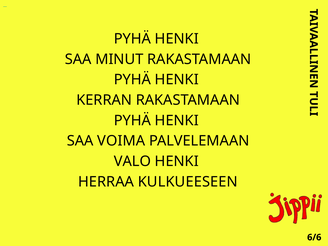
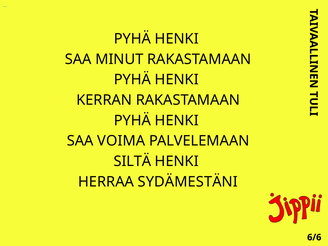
VALO: VALO -> SILTÄ
KULKUEESEEN: KULKUEESEEN -> SYDÄMESTÄNI
